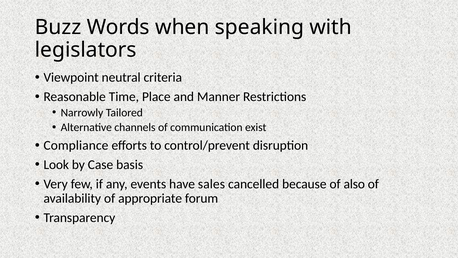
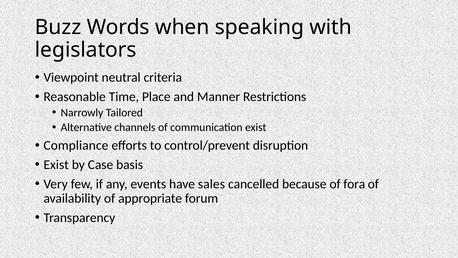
Look at (56, 165): Look -> Exist
also: also -> fora
